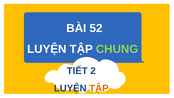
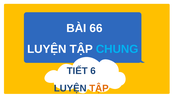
52: 52 -> 66
CHUNG colour: light green -> light blue
2: 2 -> 6
